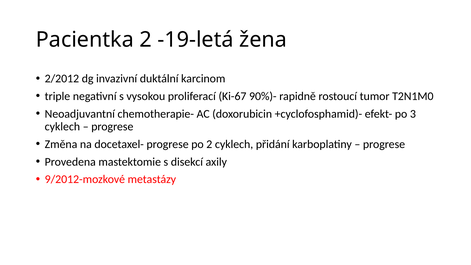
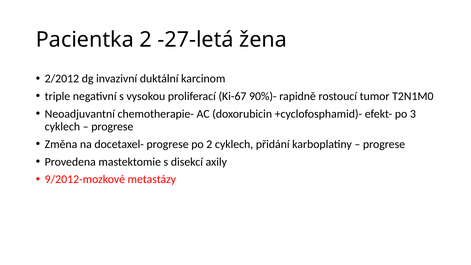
-19-letá: -19-letá -> -27-letá
